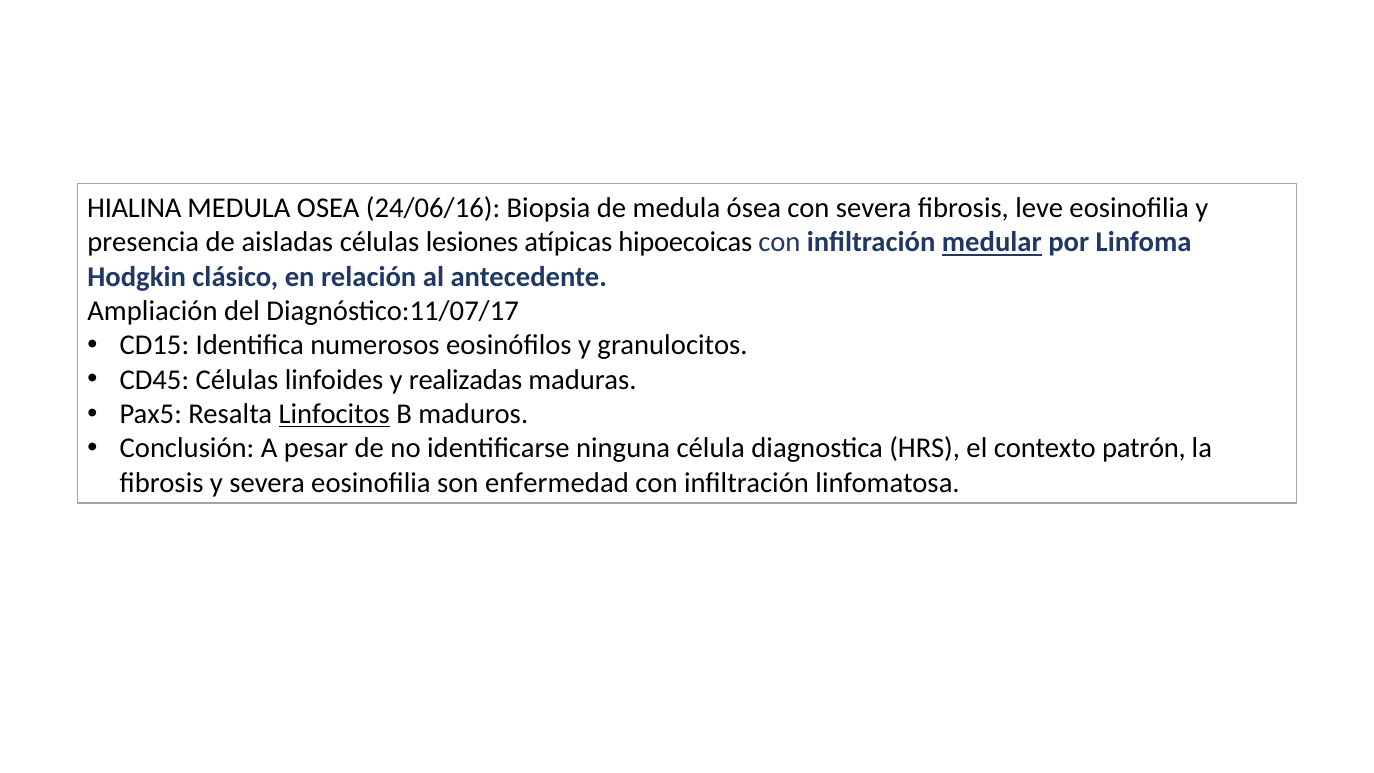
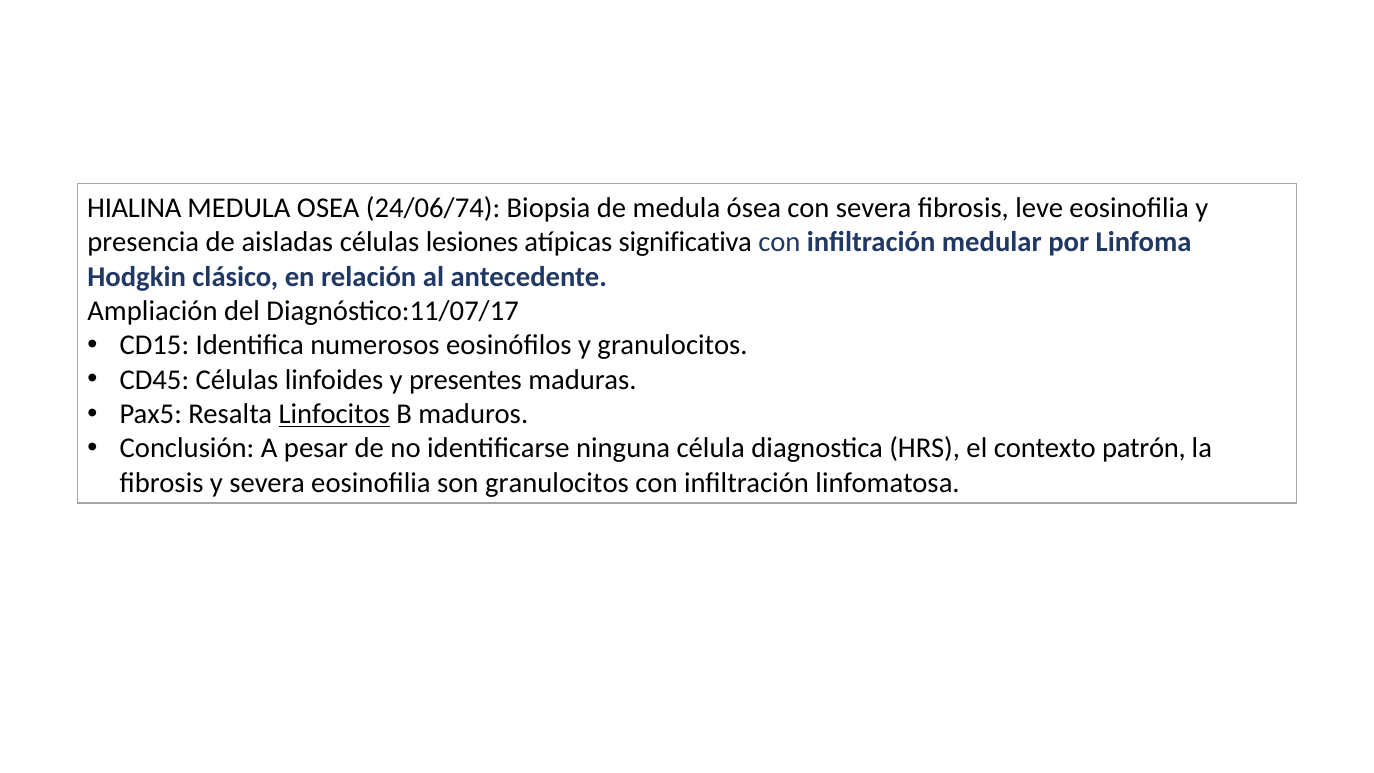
24/06/16: 24/06/16 -> 24/06/74
hipoecoicas: hipoecoicas -> significativa
medular underline: present -> none
realizadas: realizadas -> presentes
son enfermedad: enfermedad -> granulocitos
